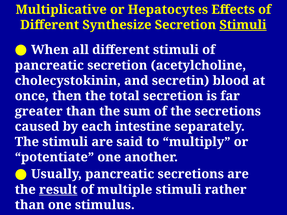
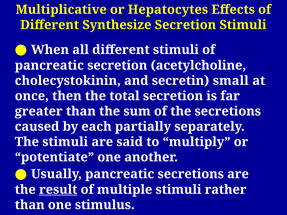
Stimuli at (243, 25) underline: present -> none
blood: blood -> small
intestine: intestine -> partially
